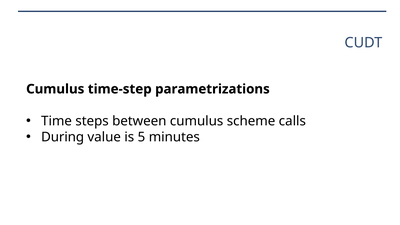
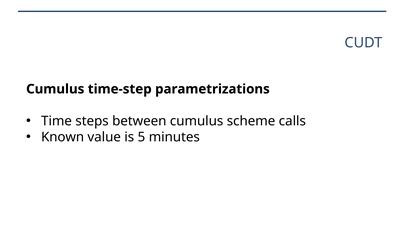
During: During -> Known
